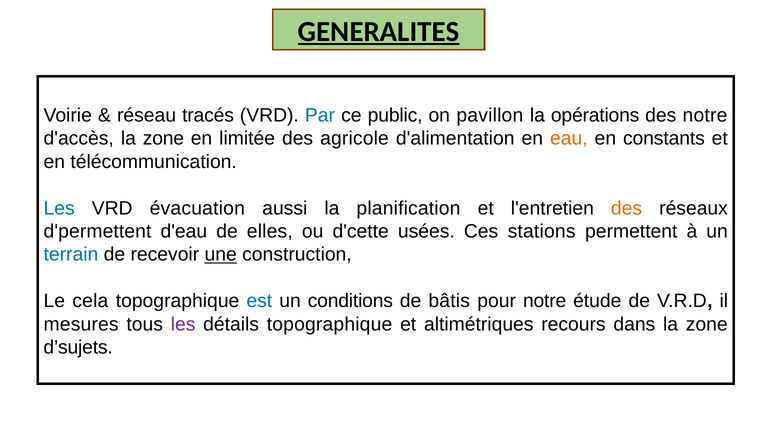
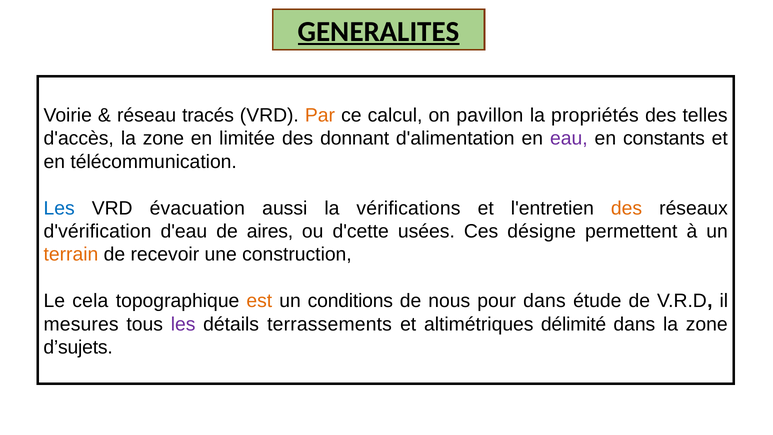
Par colour: blue -> orange
public: public -> calcul
opérations: opérations -> propriétés
des notre: notre -> telles
agricole: agricole -> donnant
eau colour: orange -> purple
planification: planification -> vérifications
d'permettent: d'permettent -> d'vérification
elles: elles -> aires
stations: stations -> désigne
terrain colour: blue -> orange
une underline: present -> none
est colour: blue -> orange
bâtis: bâtis -> nous
pour notre: notre -> dans
détails topographique: topographique -> terrassements
recours: recours -> délimité
